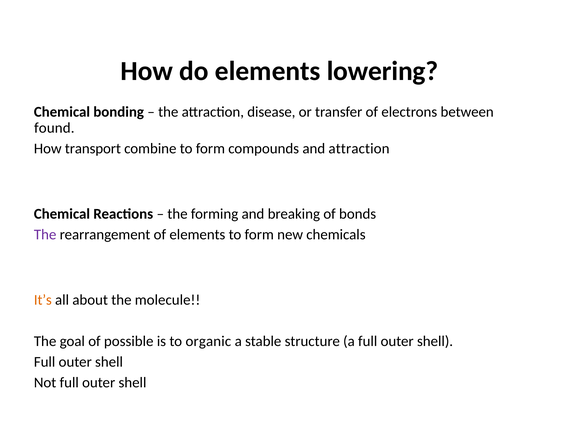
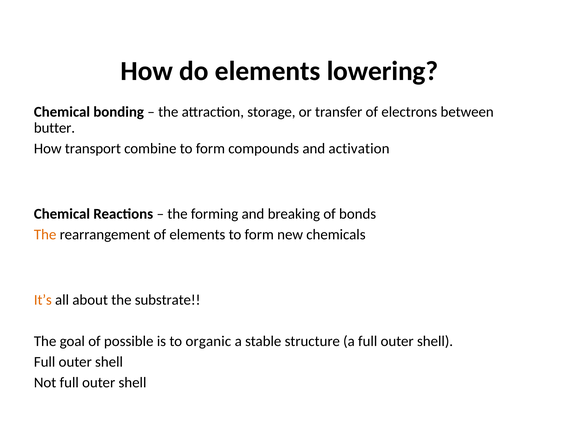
disease: disease -> storage
found: found -> butter
and attraction: attraction -> activation
The at (45, 234) colour: purple -> orange
molecule: molecule -> substrate
